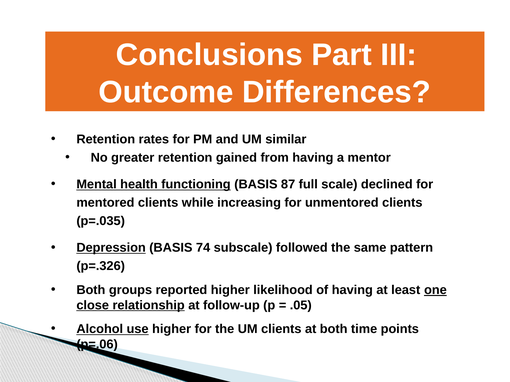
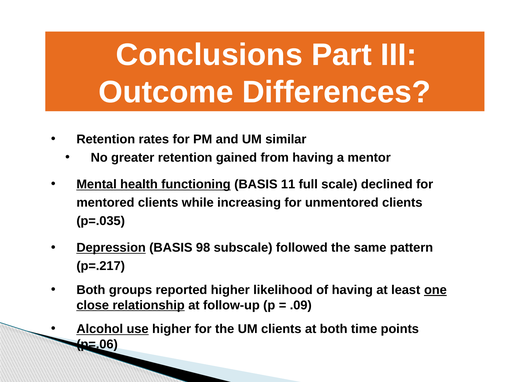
87: 87 -> 11
74: 74 -> 98
p=.326: p=.326 -> p=.217
.05: .05 -> .09
